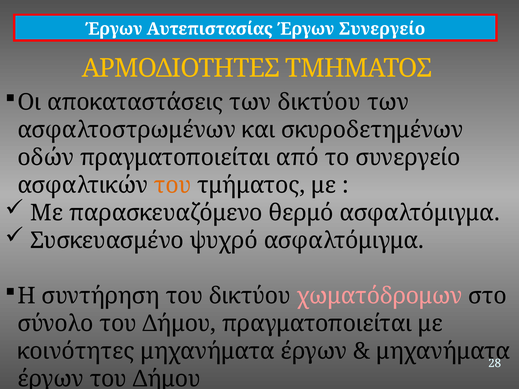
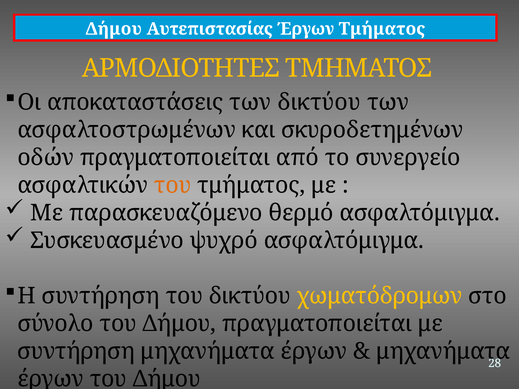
Έργων at (114, 29): Έργων -> Δήμου
Έργων Συνεργείο: Συνεργείο -> Τμήματος
χωματόδρομων colour: pink -> yellow
κοινότητες at (76, 351): κοινότητες -> συντήρηση
